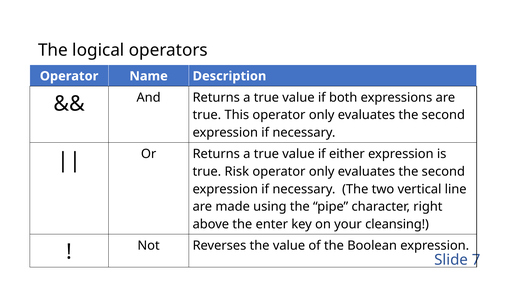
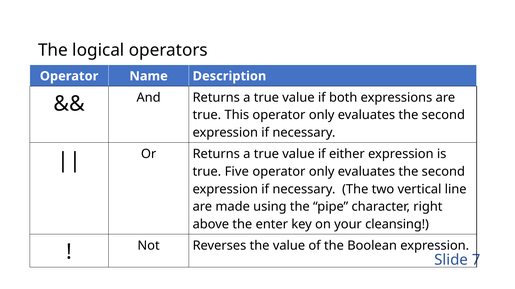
Risk: Risk -> Five
